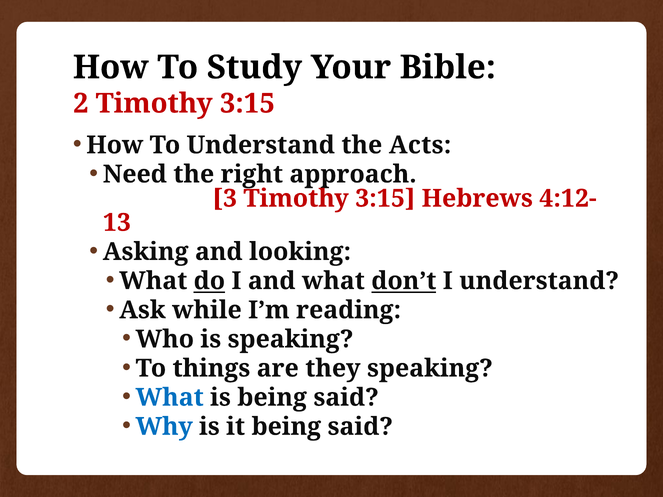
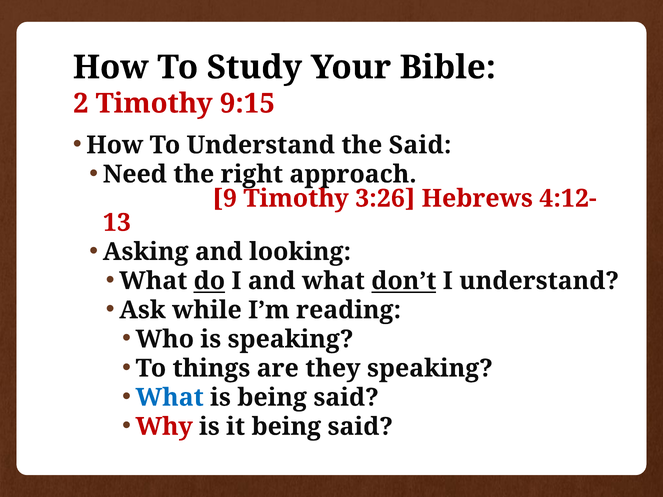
2 Timothy 3:15: 3:15 -> 9:15
the Acts: Acts -> Said
3: 3 -> 9
3:15 at (385, 199): 3:15 -> 3:26
Why colour: blue -> red
